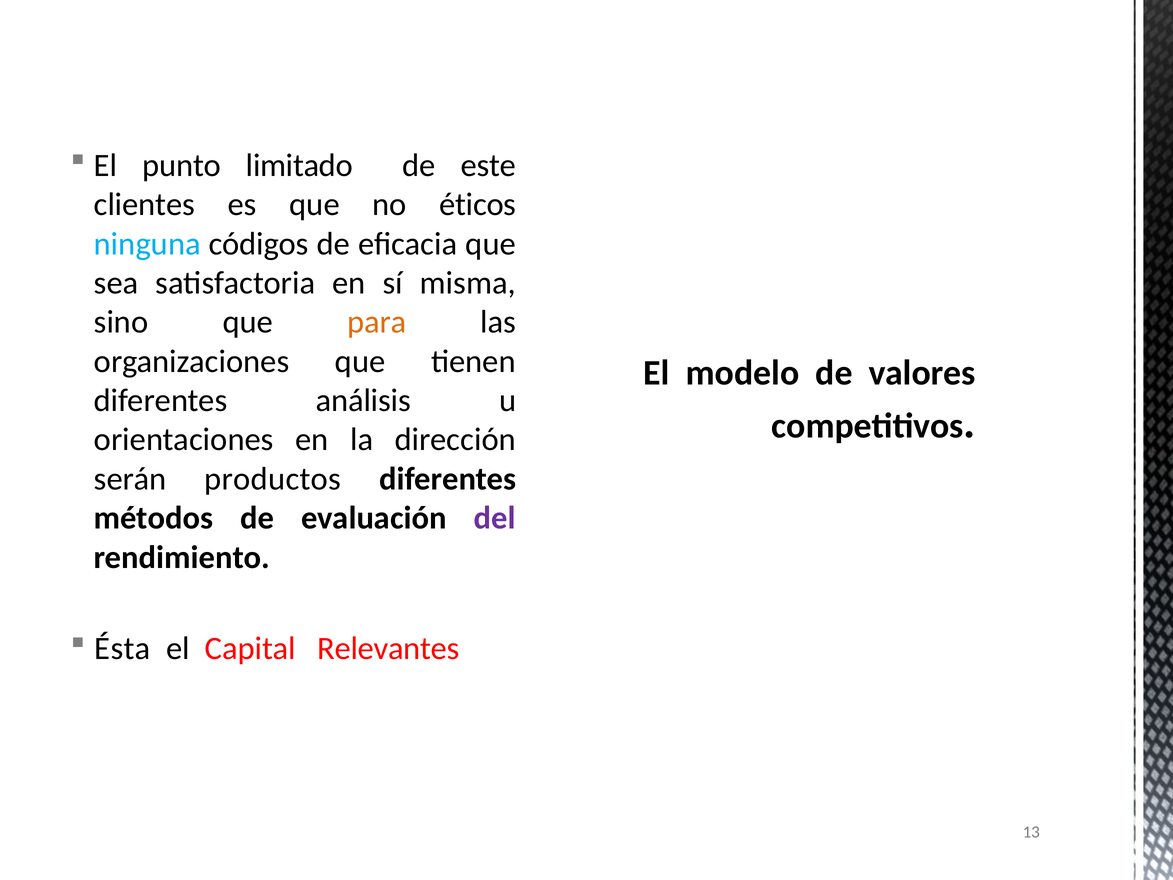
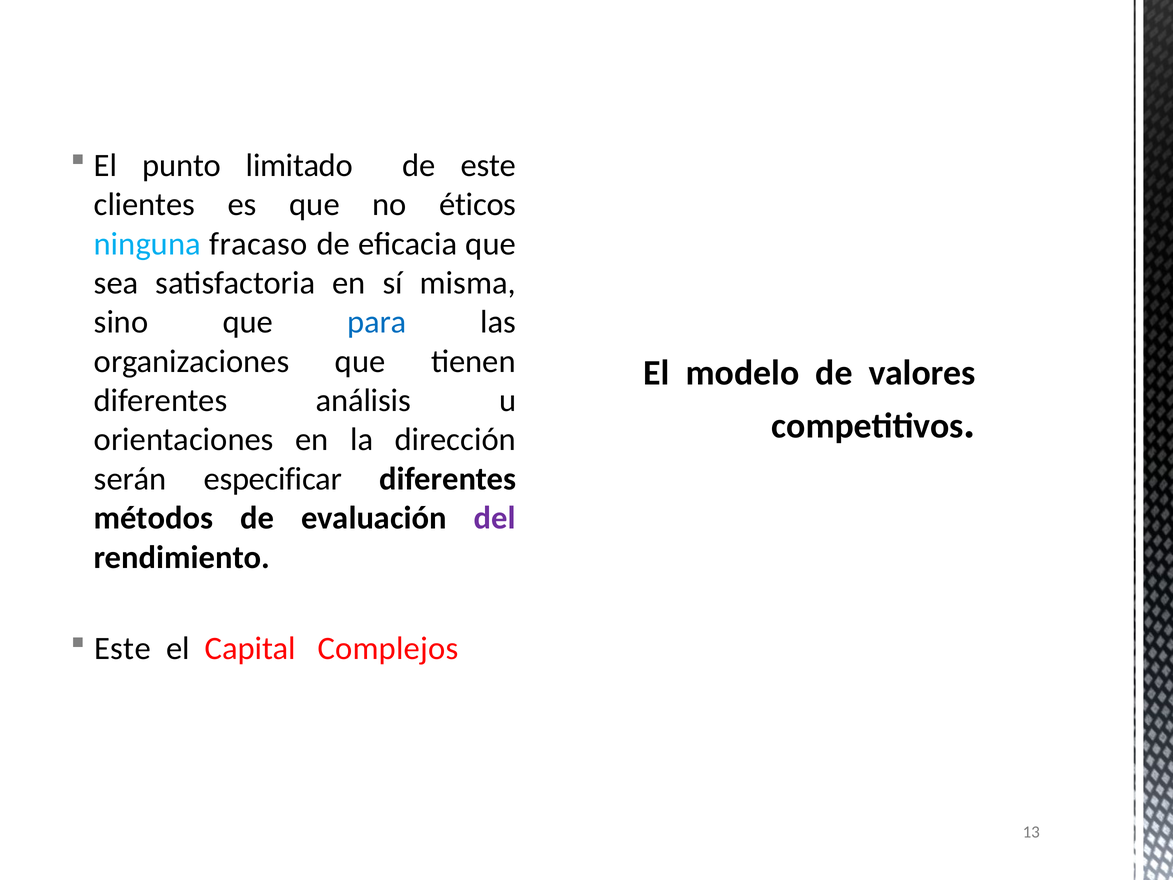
códigos: códigos -> fracaso
para colour: orange -> blue
productos: productos -> especificar
Ésta at (122, 648): Ésta -> Este
Relevantes: Relevantes -> Complejos
